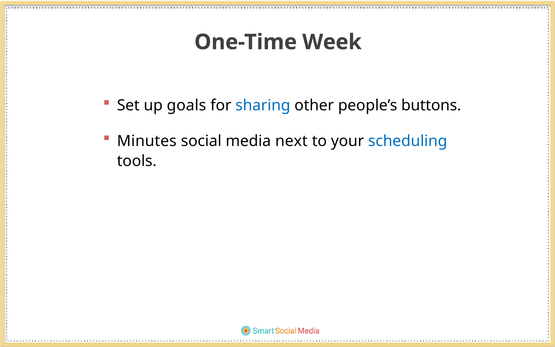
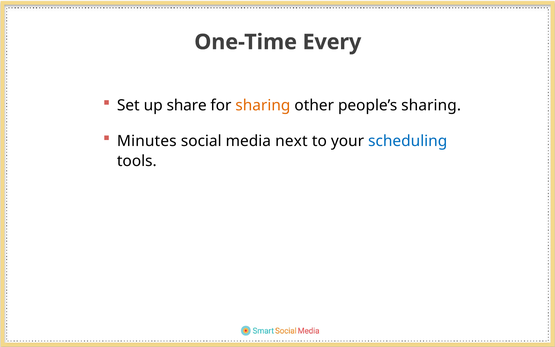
Week: Week -> Every
goals: goals -> share
sharing at (263, 105) colour: blue -> orange
people’s buttons: buttons -> sharing
